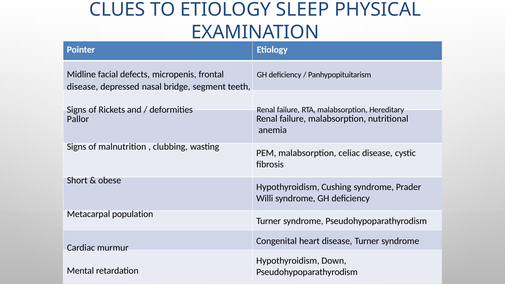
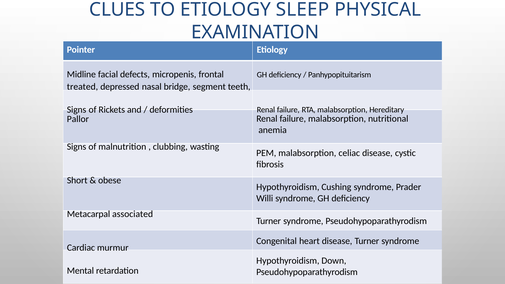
disease at (82, 87): disease -> treated
population: population -> associated
